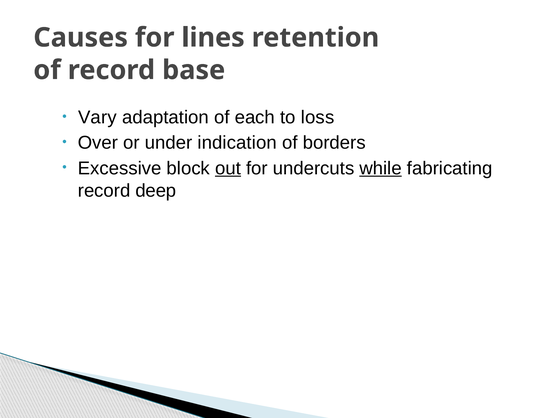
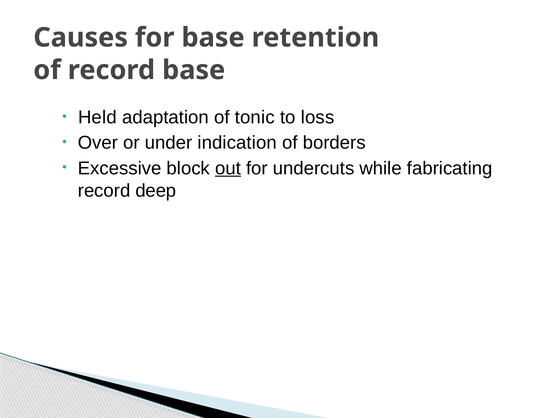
for lines: lines -> base
Vary: Vary -> Held
each: each -> tonic
while underline: present -> none
